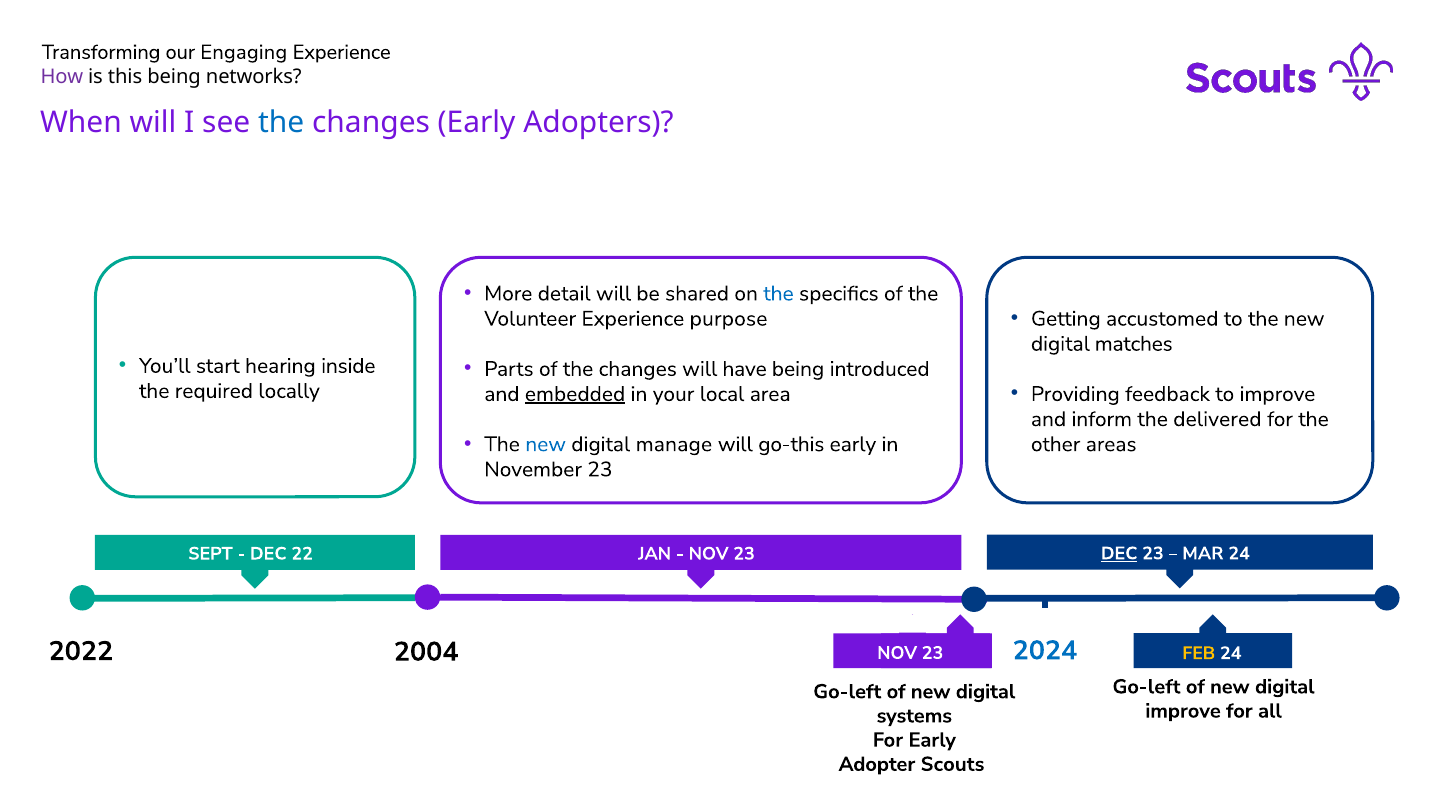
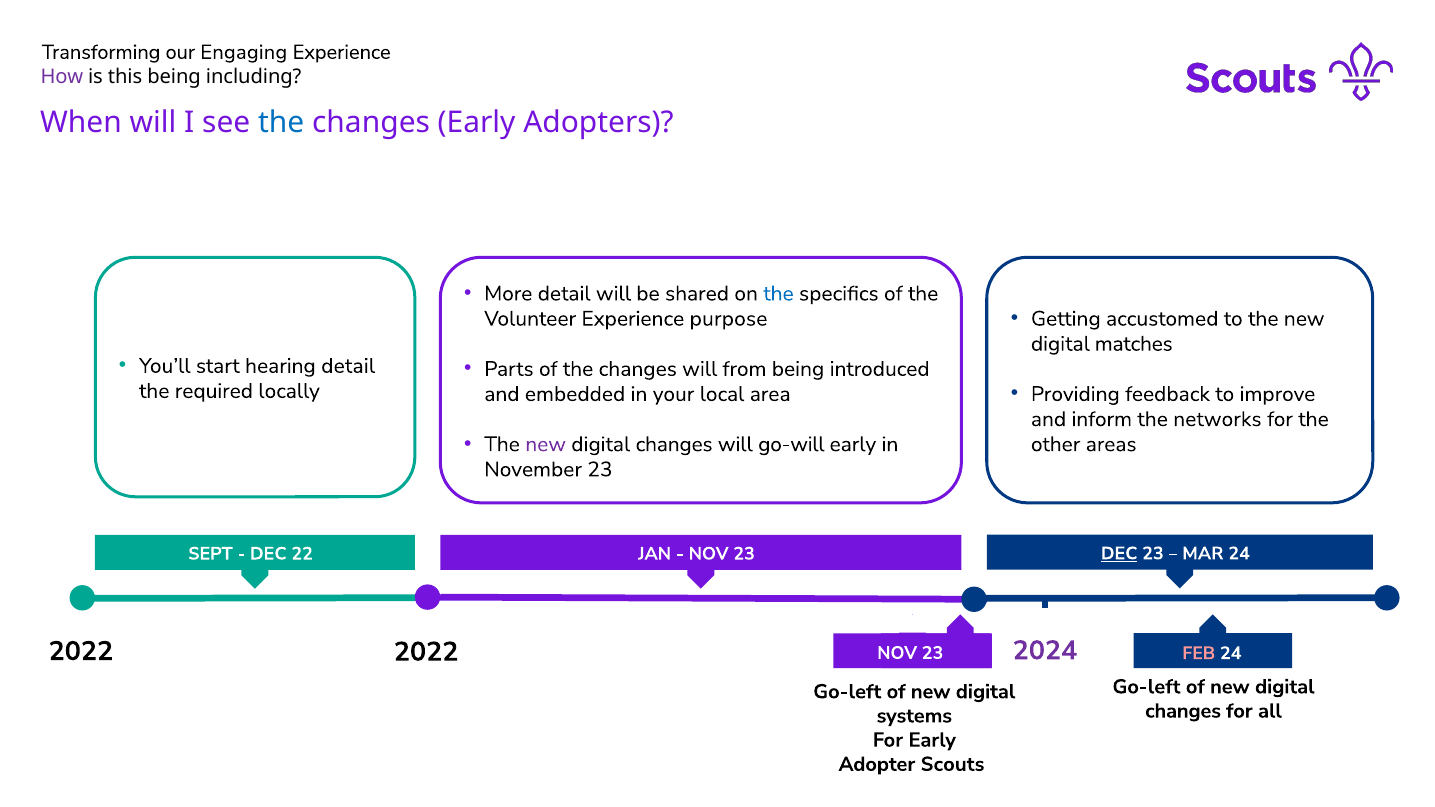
networks: networks -> including
hearing inside: inside -> detail
have: have -> from
embedded underline: present -> none
delivered: delivered -> networks
new at (546, 444) colour: blue -> purple
manage at (674, 444): manage -> changes
go-this: go-this -> go-will
2004 at (426, 652): 2004 -> 2022
2024 colour: blue -> purple
FEB colour: yellow -> pink
improve at (1183, 711): improve -> changes
